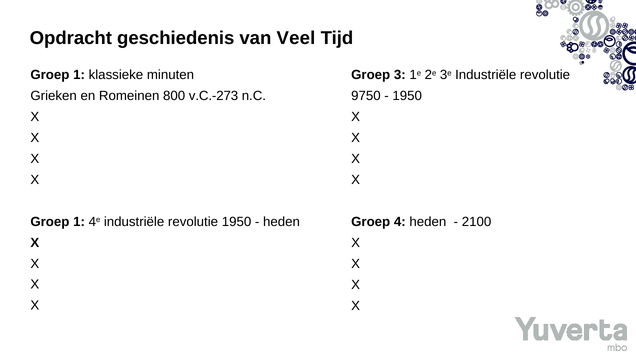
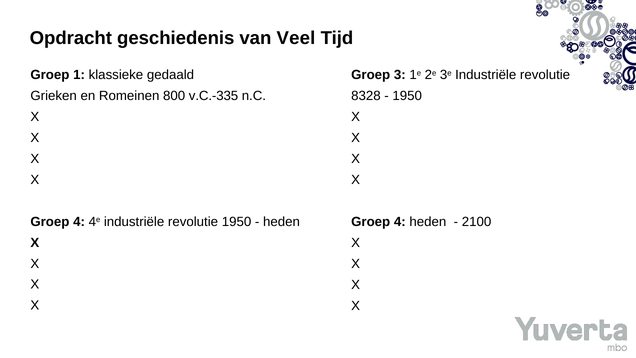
minuten: minuten -> gedaald
v.C.-273: v.C.-273 -> v.C.-335
9750: 9750 -> 8328
1 at (79, 222): 1 -> 4
